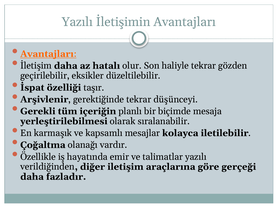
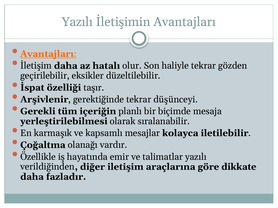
gerçeği: gerçeği -> dikkate
